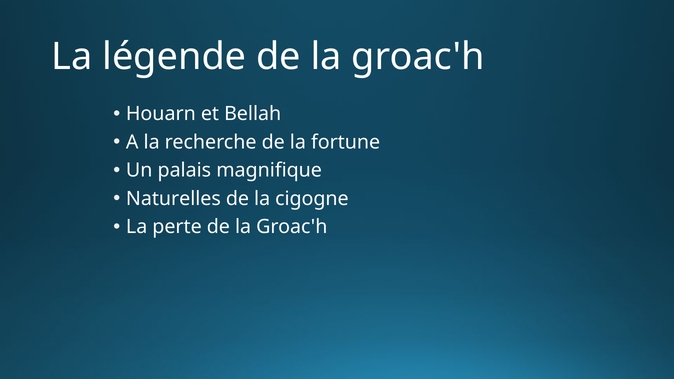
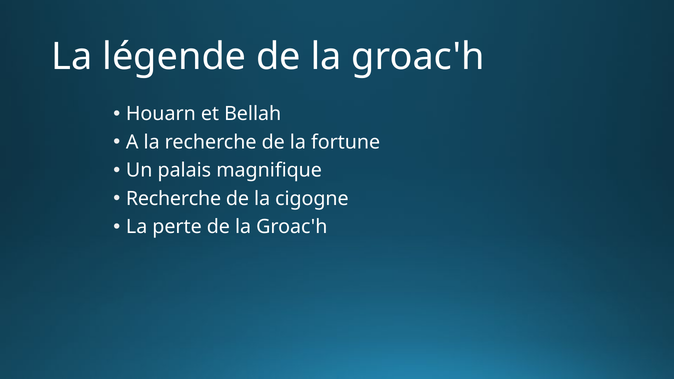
Naturelles at (173, 199): Naturelles -> Recherche
